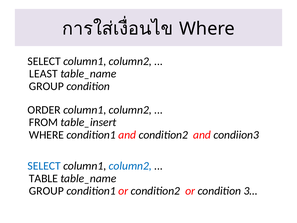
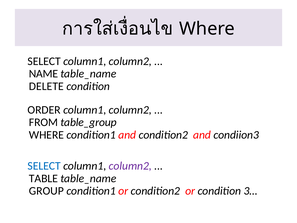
LEAST: LEAST -> NAME
GROUP at (46, 86): GROUP -> DELETE
table_insert: table_insert -> table_group
column2 at (130, 166) colour: blue -> purple
